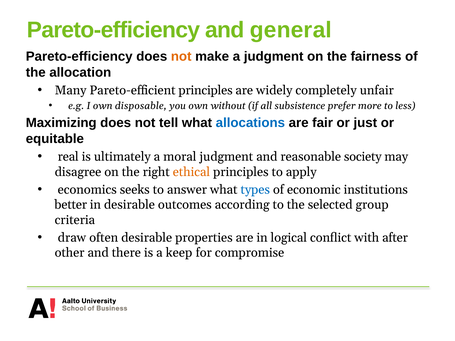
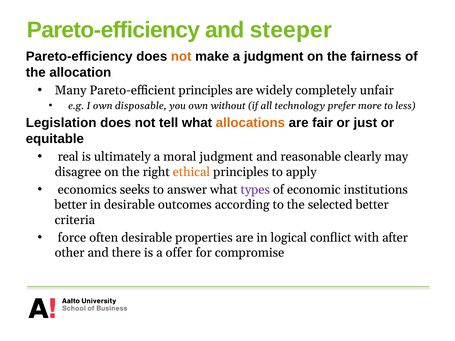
general: general -> steeper
subsistence: subsistence -> technology
Maximizing: Maximizing -> Legislation
allocations colour: blue -> orange
society: society -> clearly
types colour: blue -> purple
selected group: group -> better
draw: draw -> force
keep: keep -> offer
